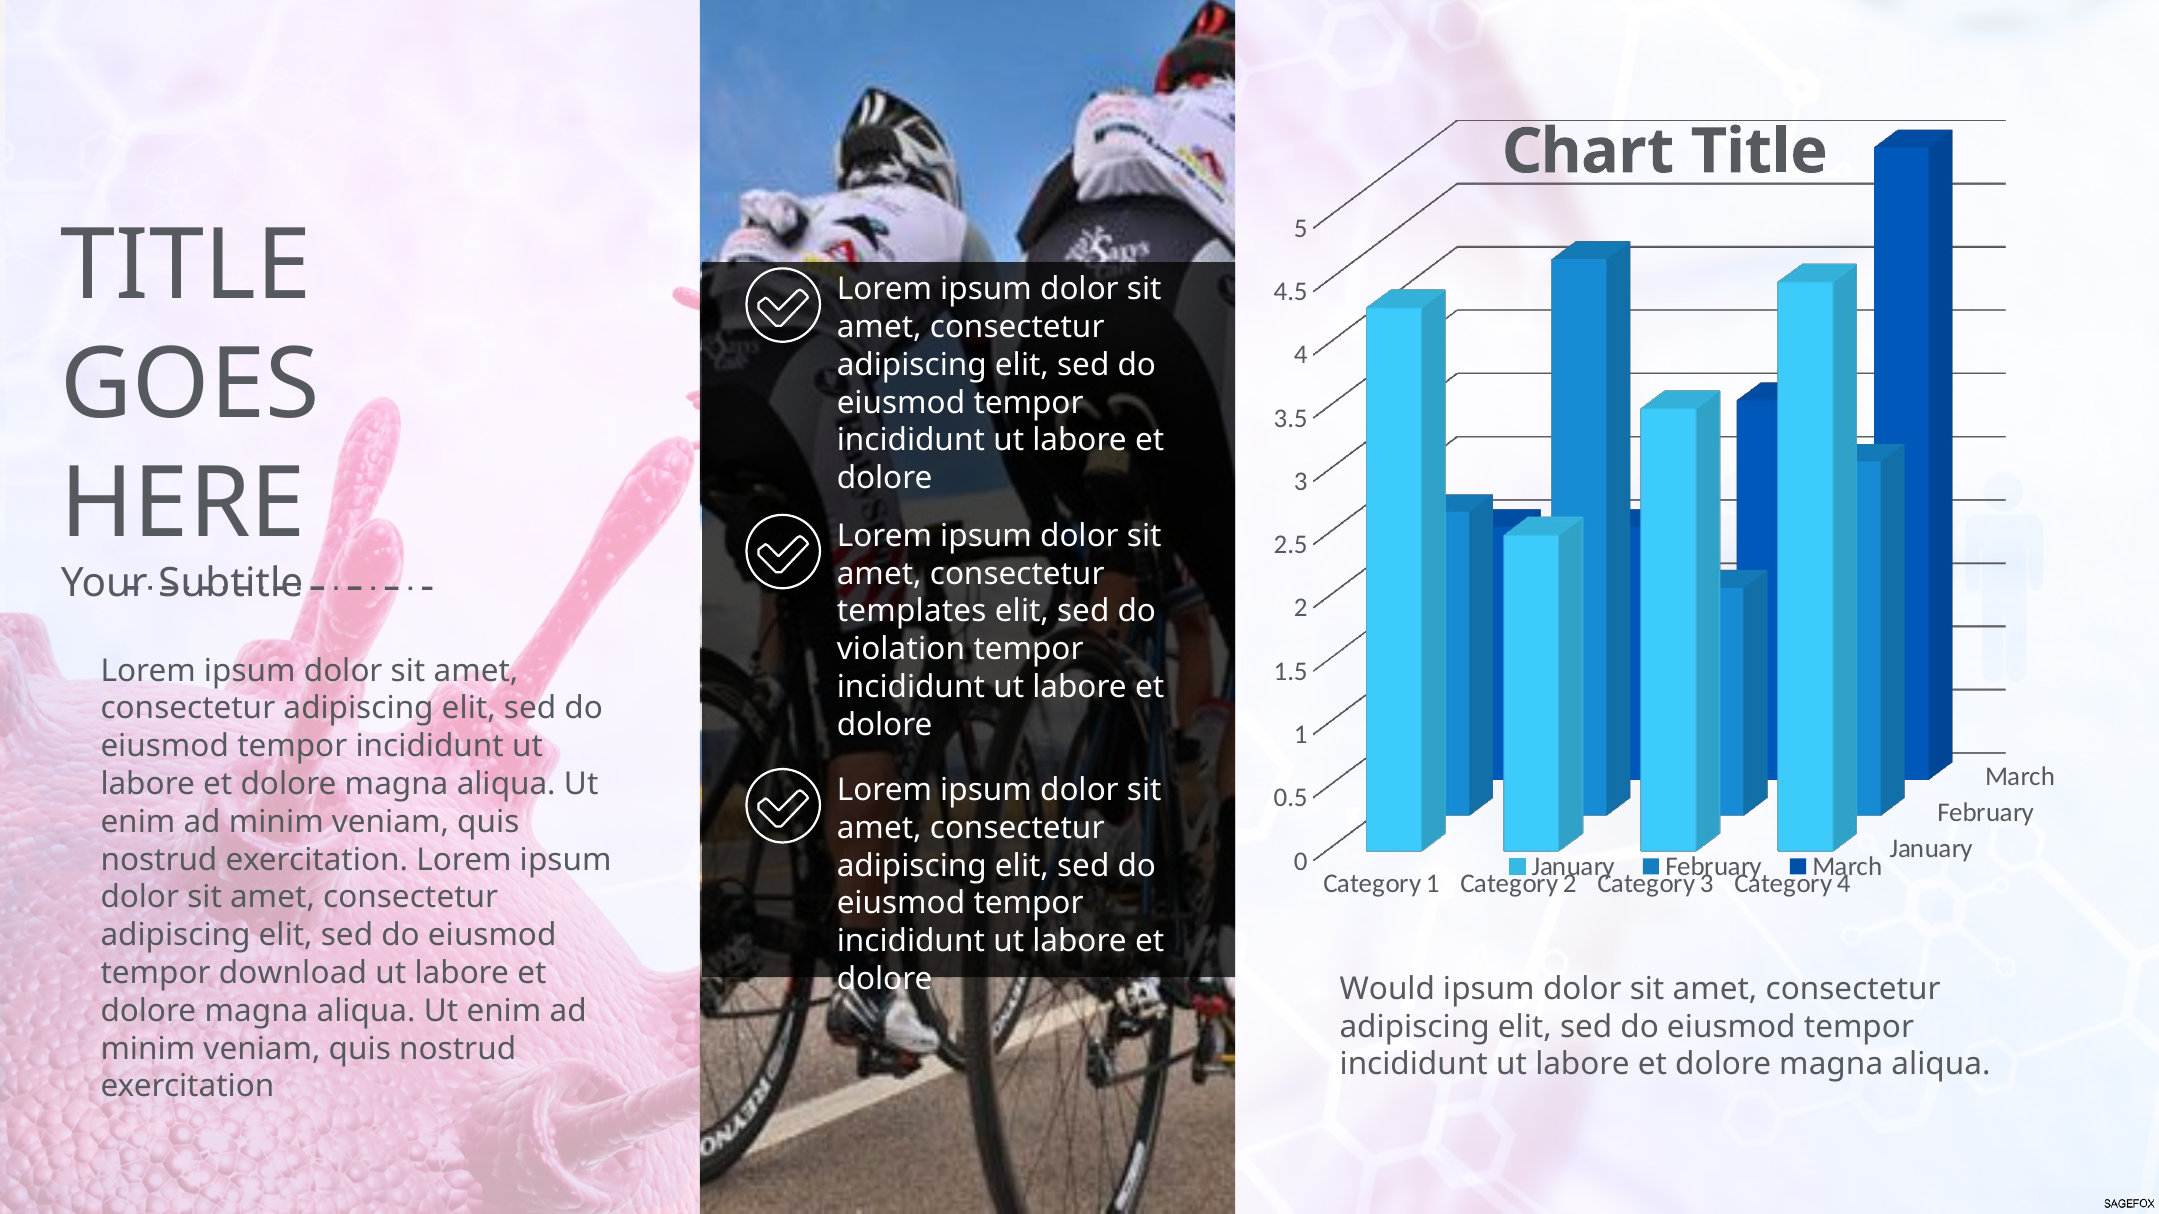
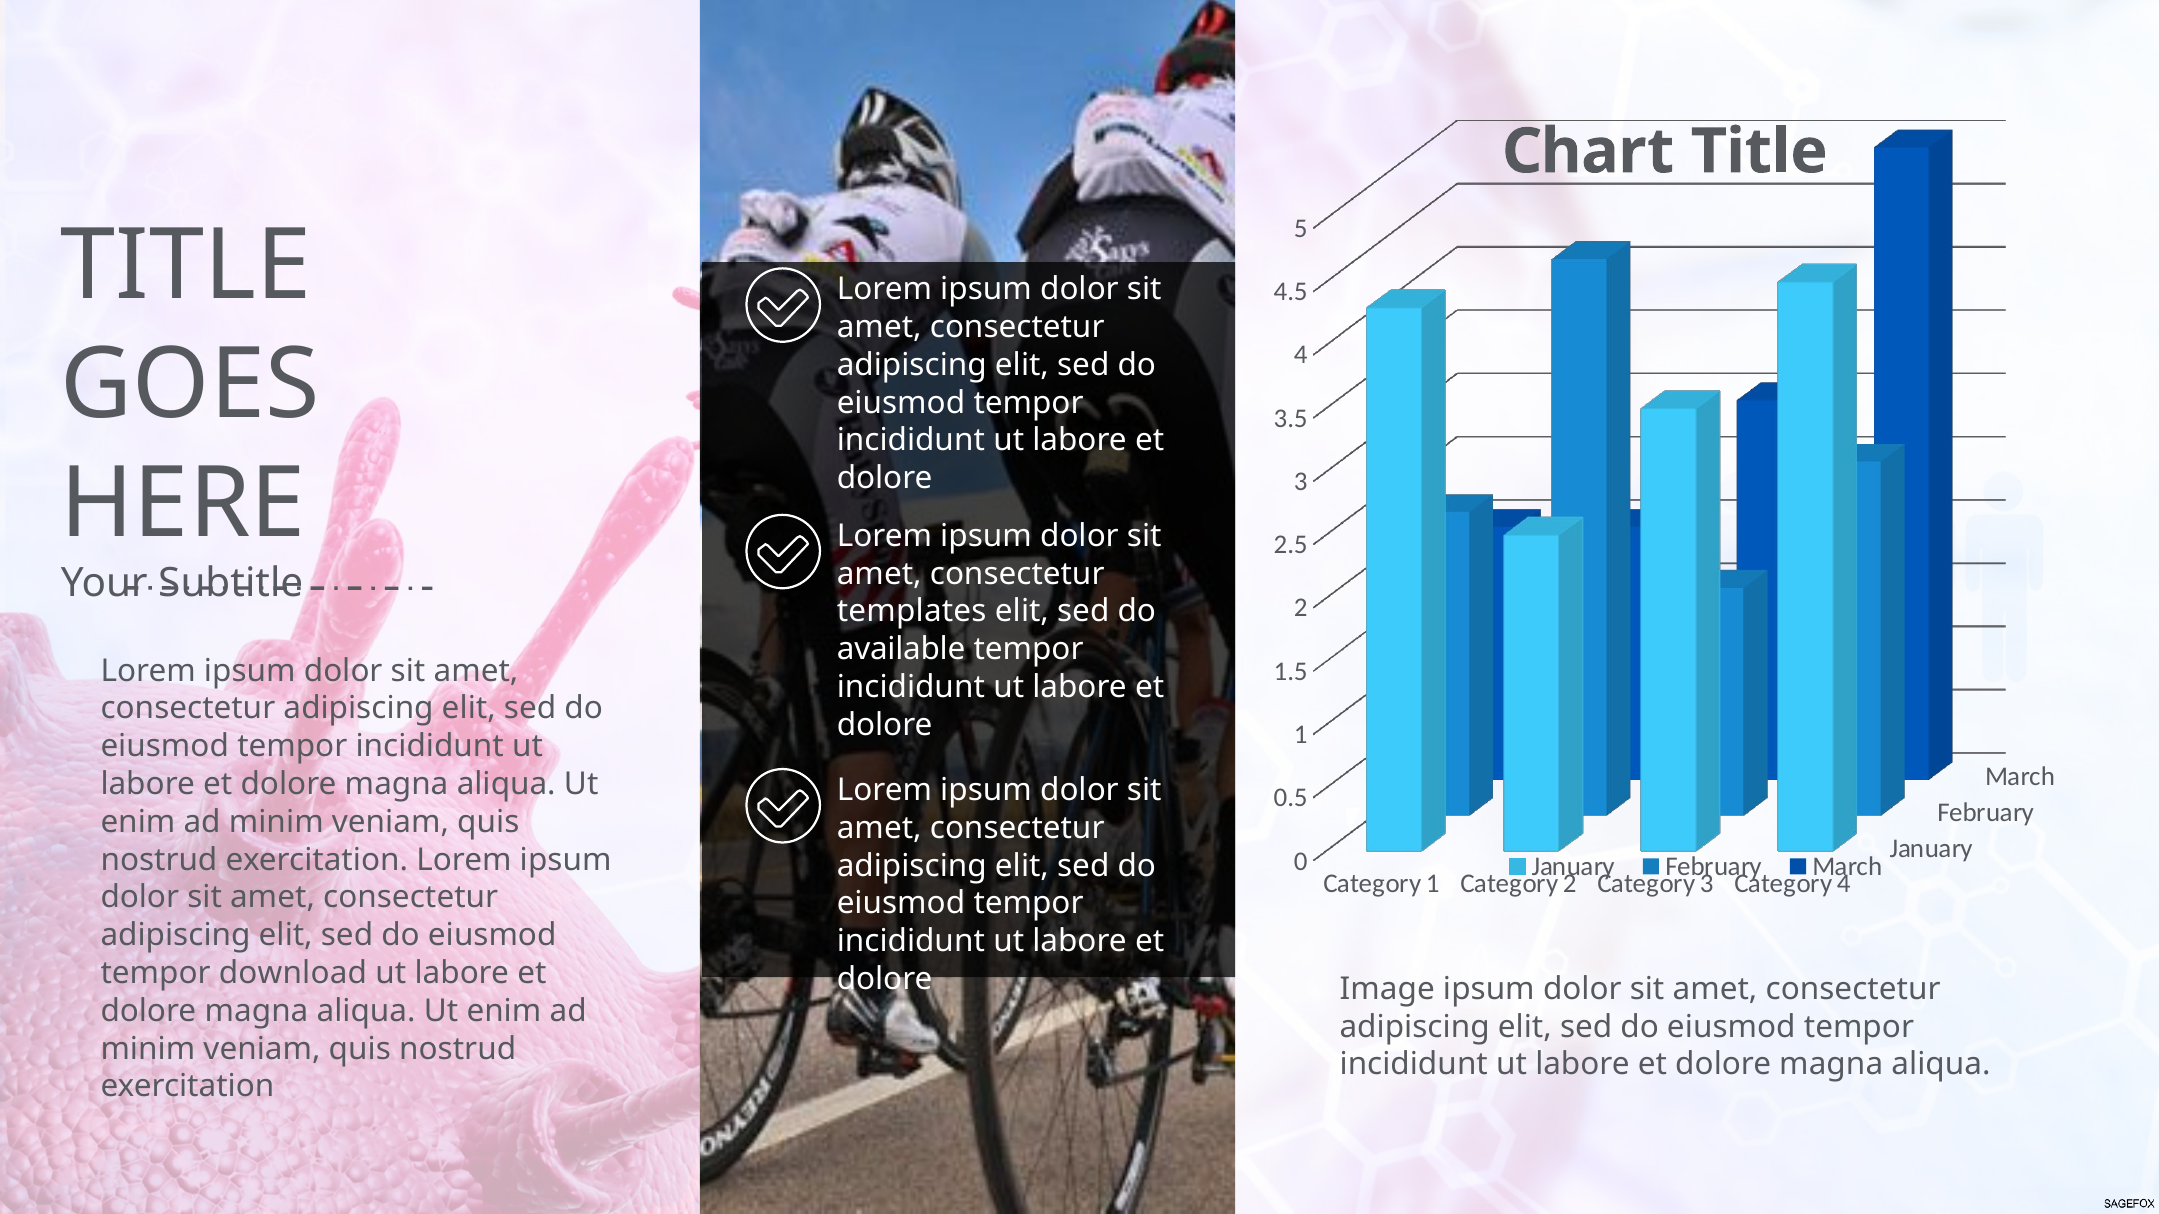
violation: violation -> available
Would: Would -> Image
